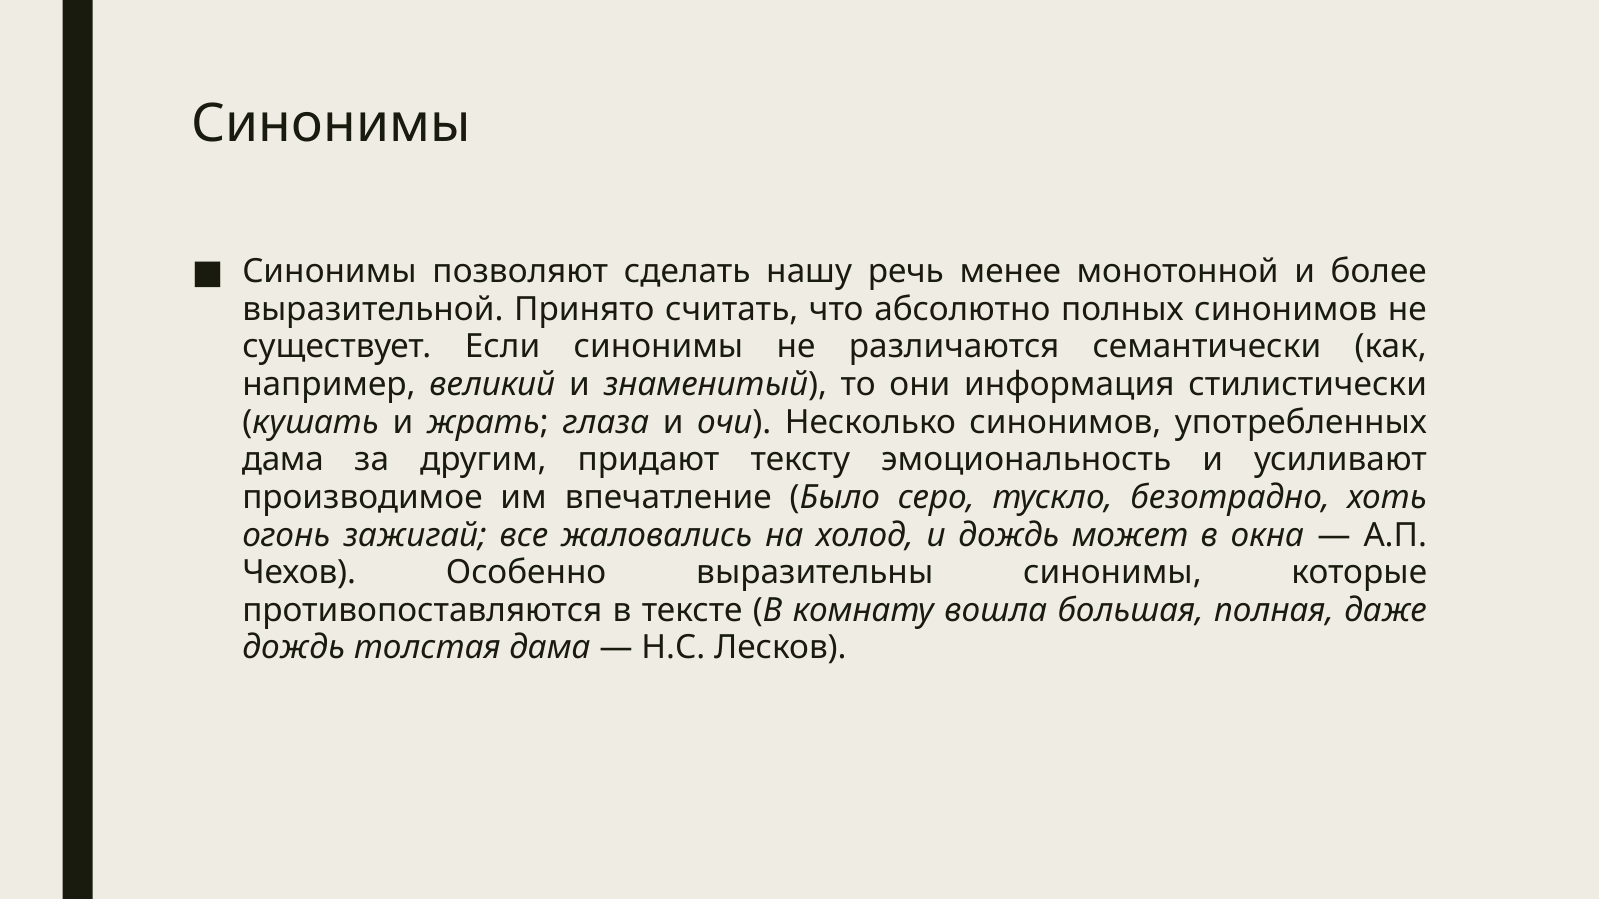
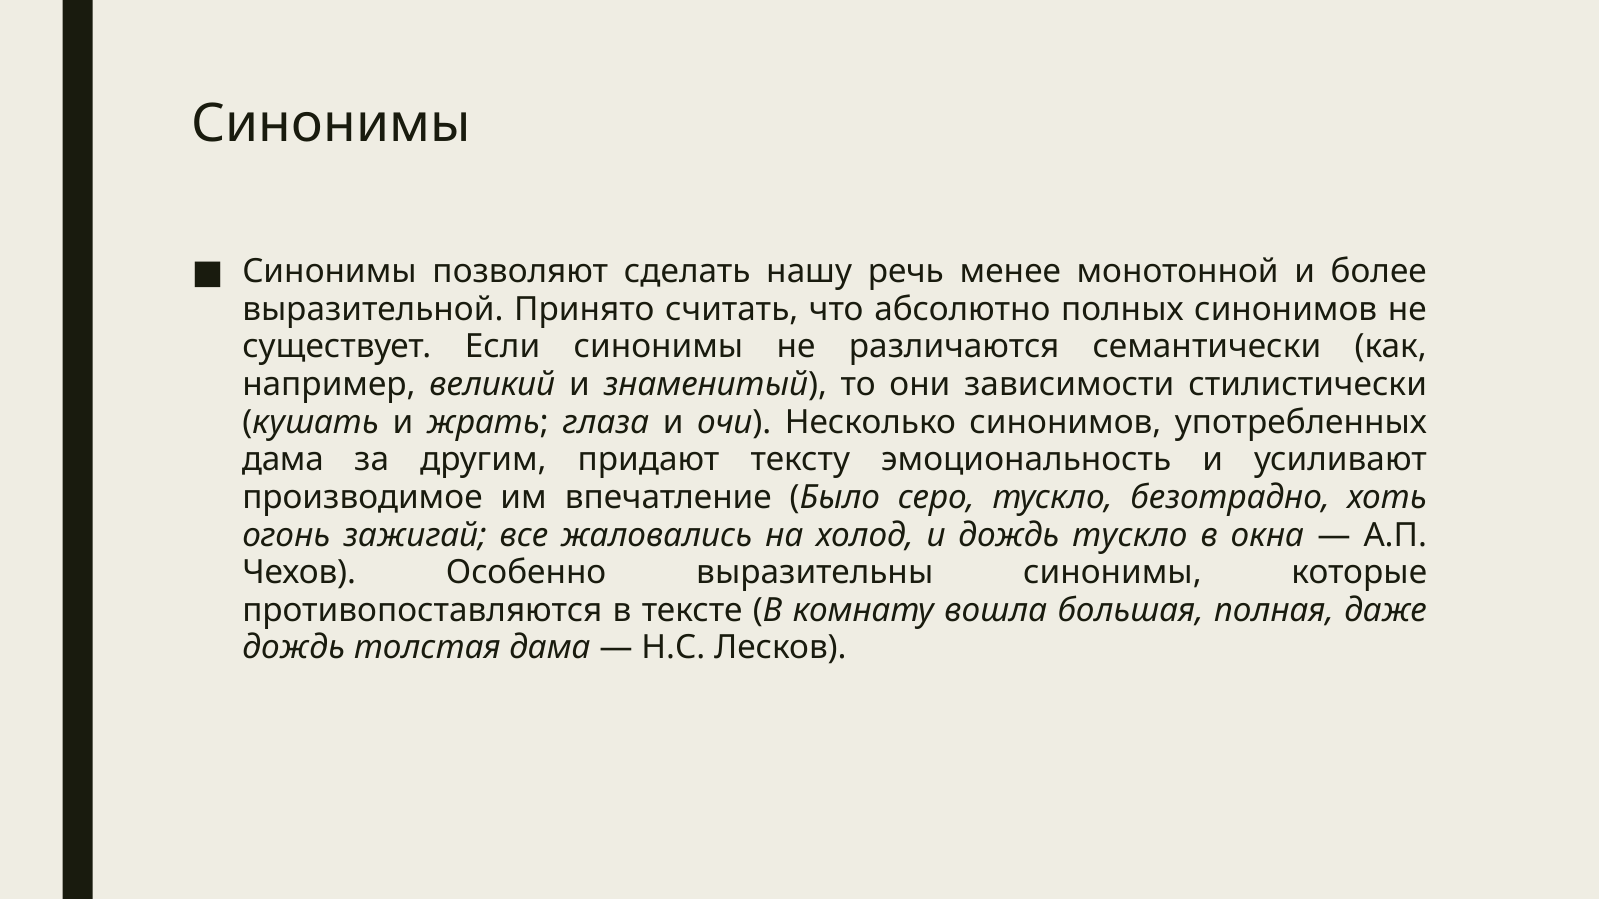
информация: информация -> зависимости
дождь может: может -> тускло
